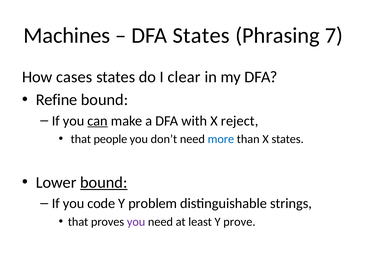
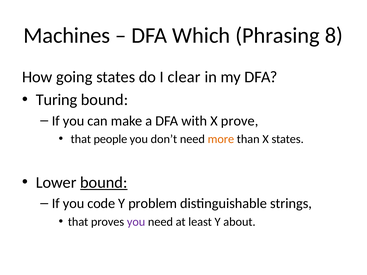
DFA States: States -> Which
7: 7 -> 8
cases: cases -> going
Refine: Refine -> Turing
can underline: present -> none
reject: reject -> prove
more colour: blue -> orange
prove: prove -> about
